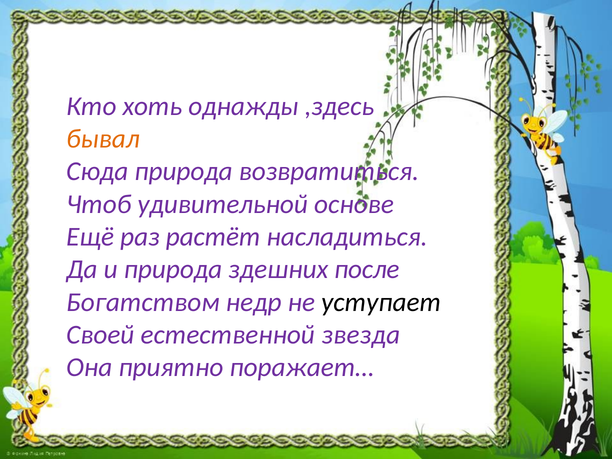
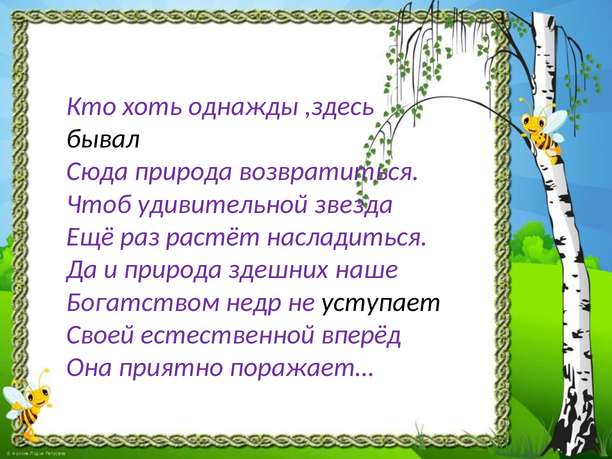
бывал colour: orange -> black
основе: основе -> звезда
после: после -> наше
звезда: звезда -> вперёд
